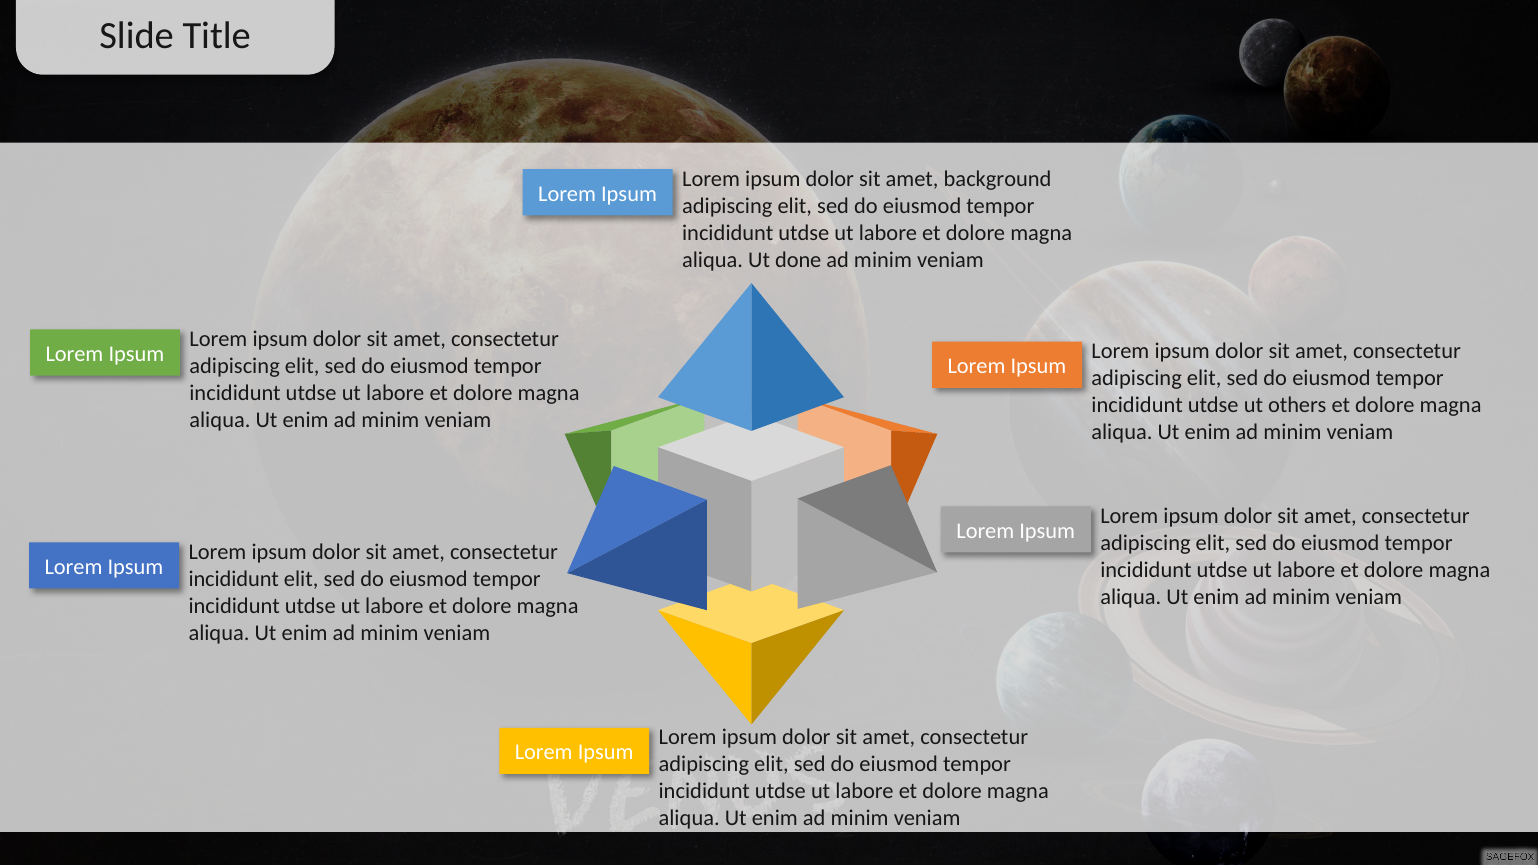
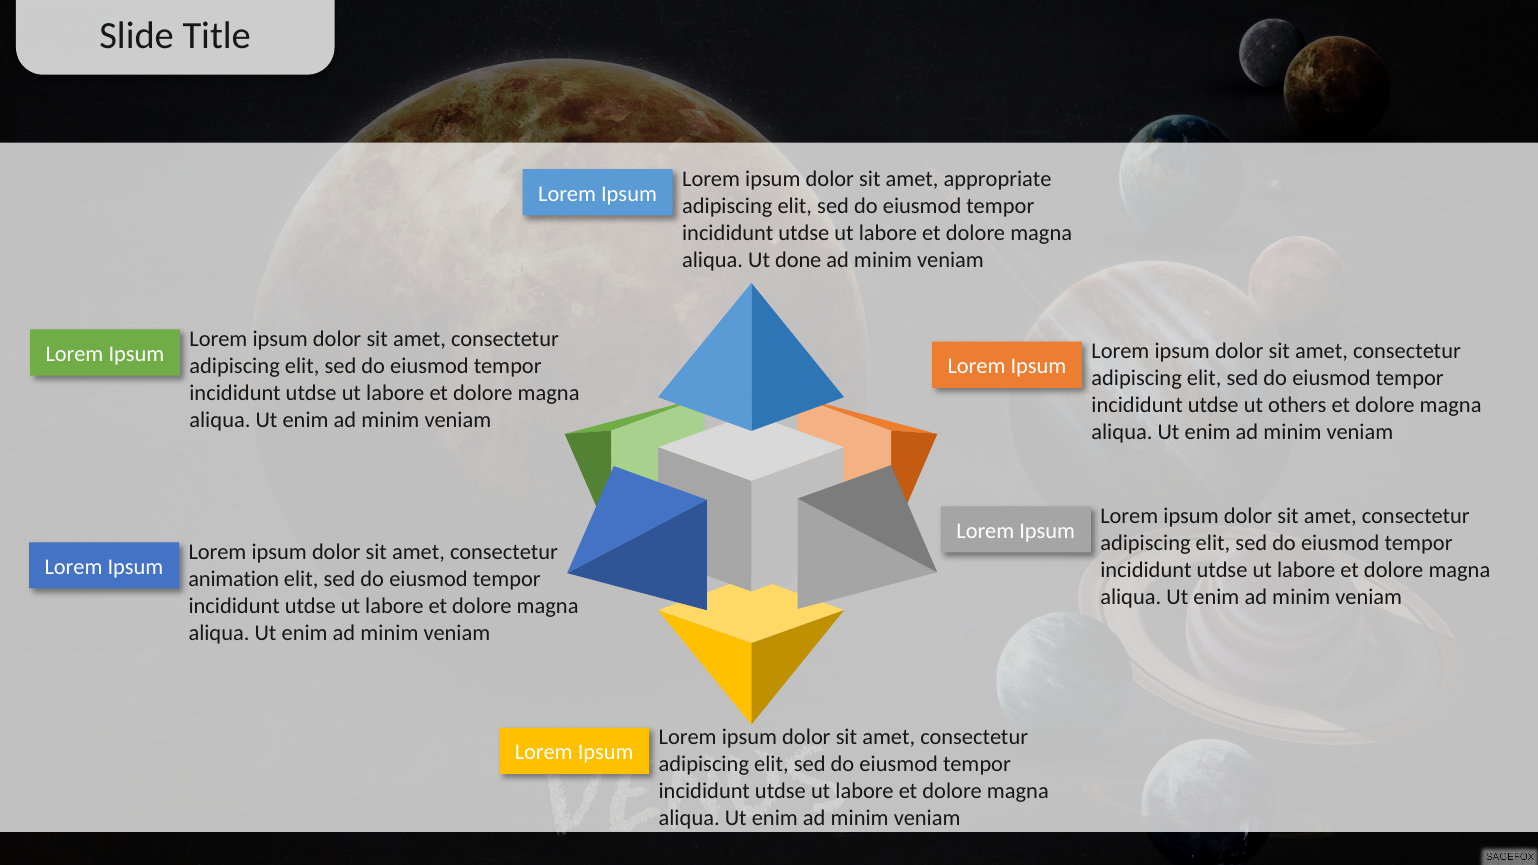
background: background -> appropriate
incididunt at (234, 579): incididunt -> animation
